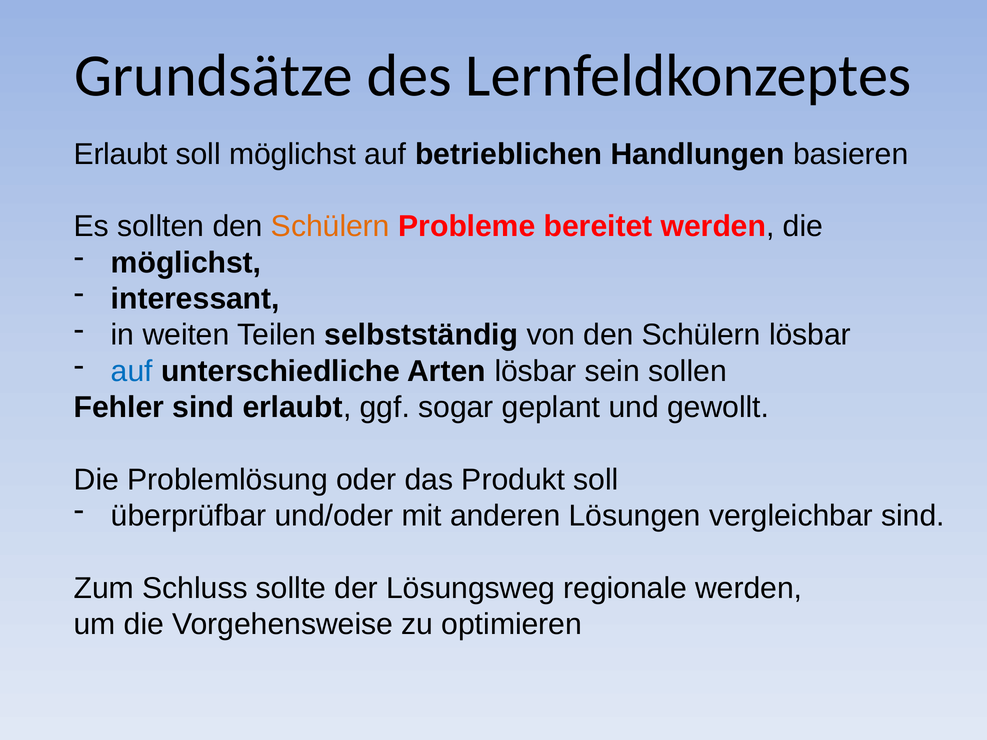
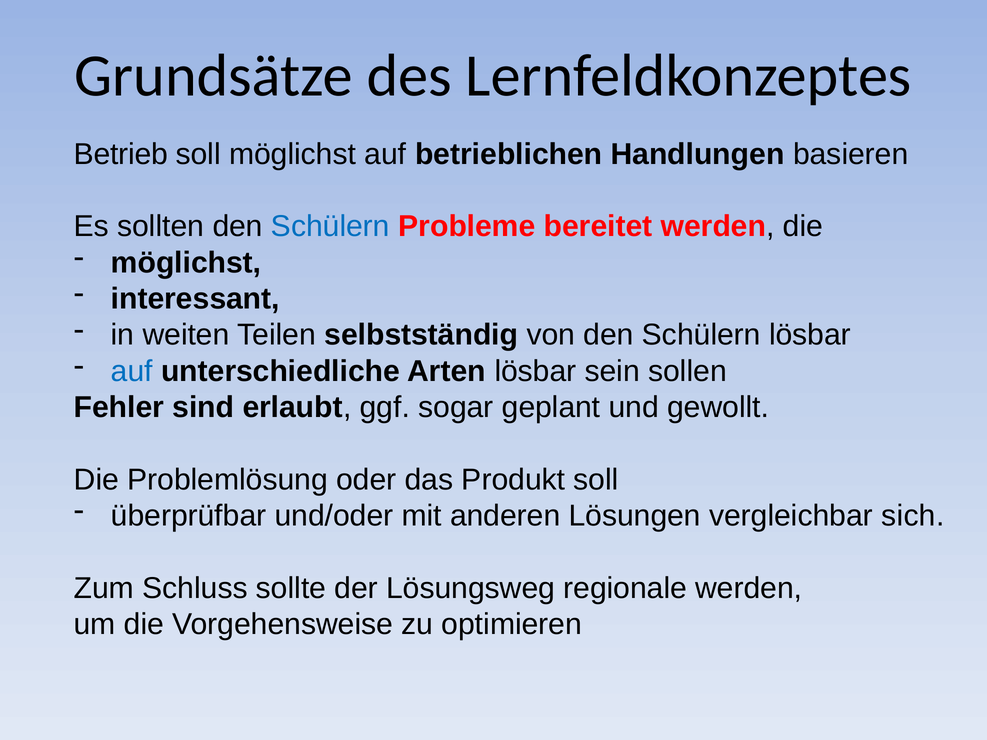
Erlaubt at (121, 154): Erlaubt -> Betrieb
Schülern at (330, 227) colour: orange -> blue
vergleichbar sind: sind -> sich
